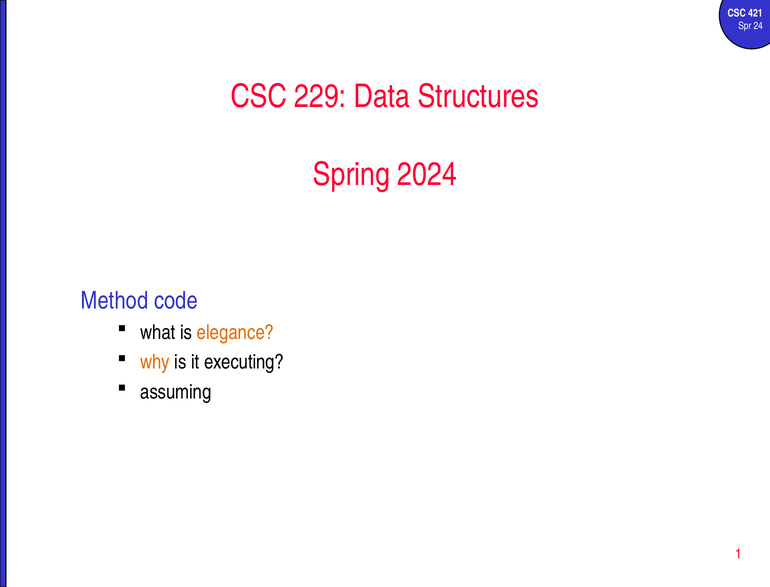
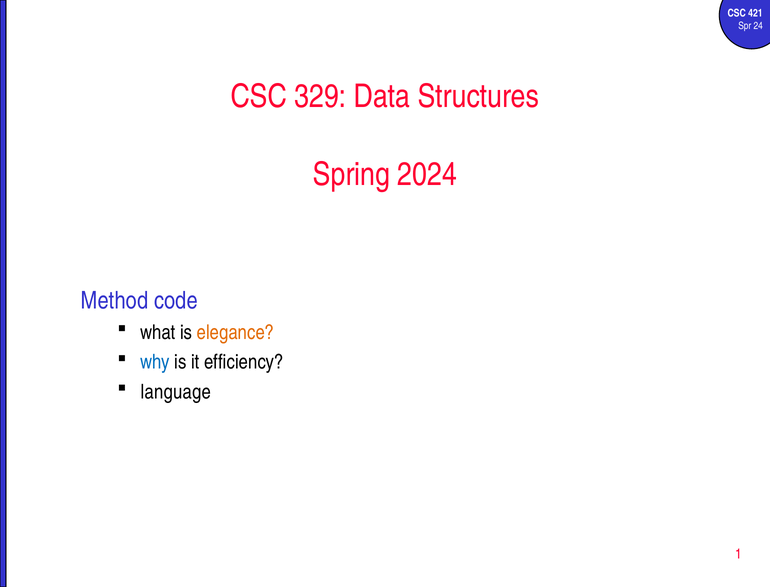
229: 229 -> 329
why colour: orange -> blue
executing: executing -> efficiency
assuming: assuming -> language
